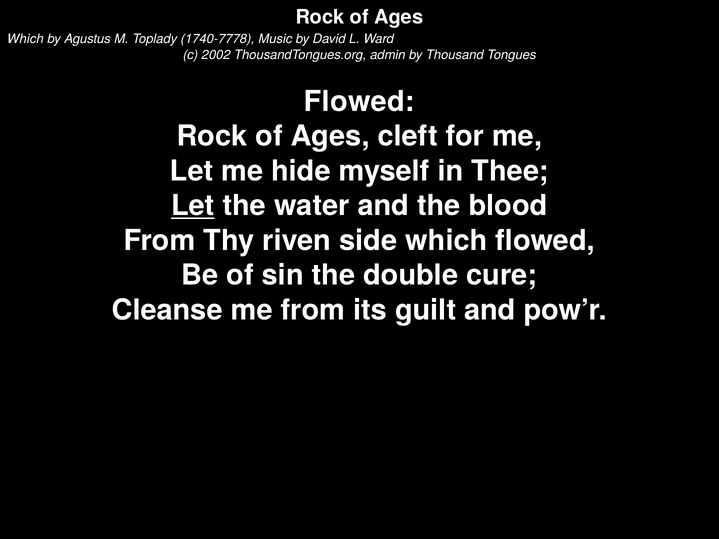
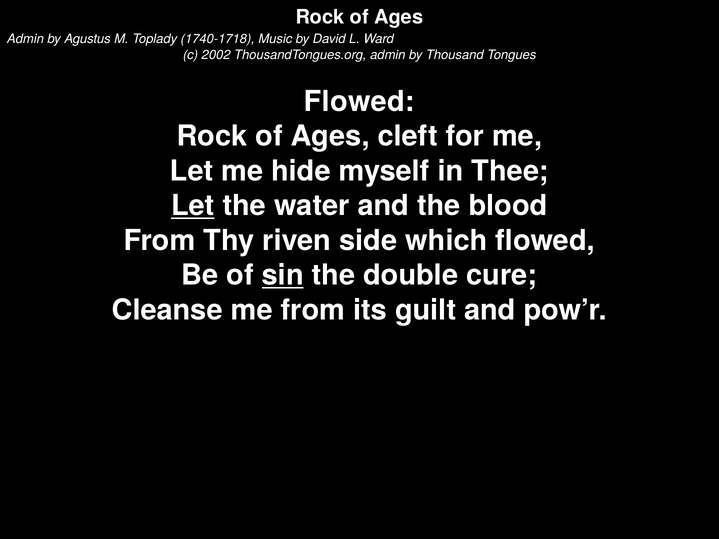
Which at (25, 39): Which -> Admin
1740-7778: 1740-7778 -> 1740-1718
sin underline: none -> present
